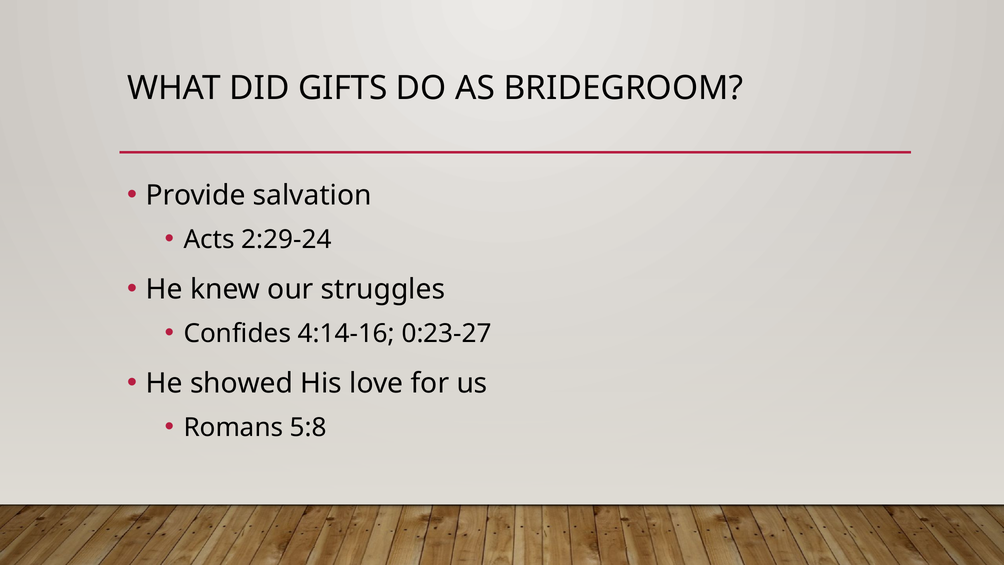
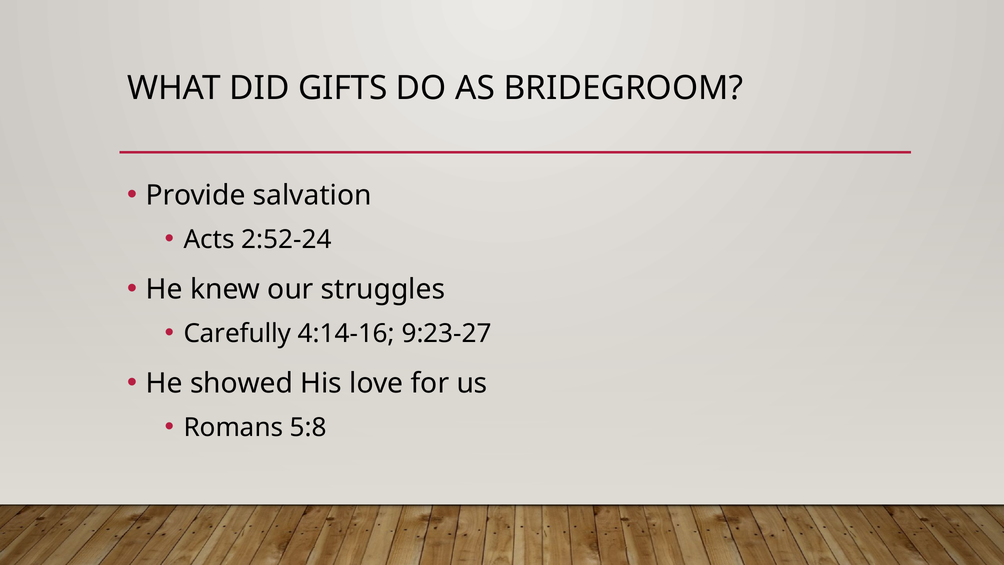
2:29-24: 2:29-24 -> 2:52-24
Confides: Confides -> Carefully
0:23-27: 0:23-27 -> 9:23-27
